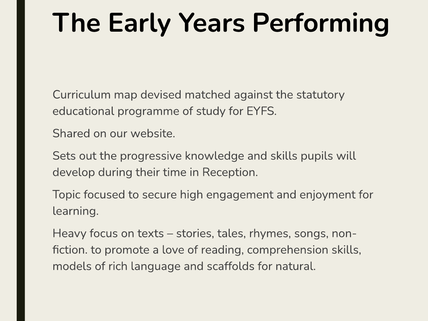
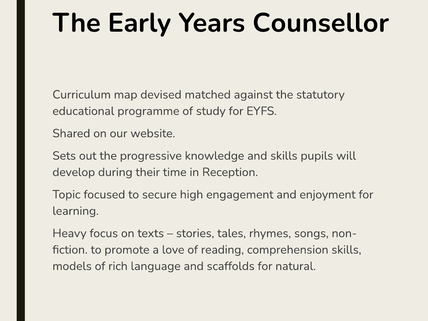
Performing: Performing -> Counsellor
